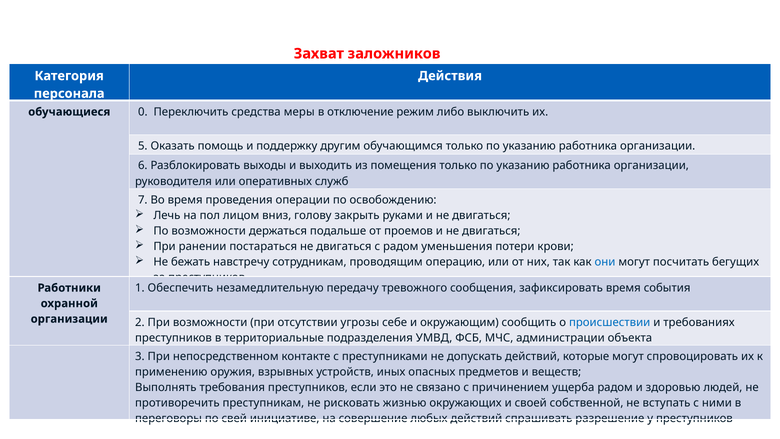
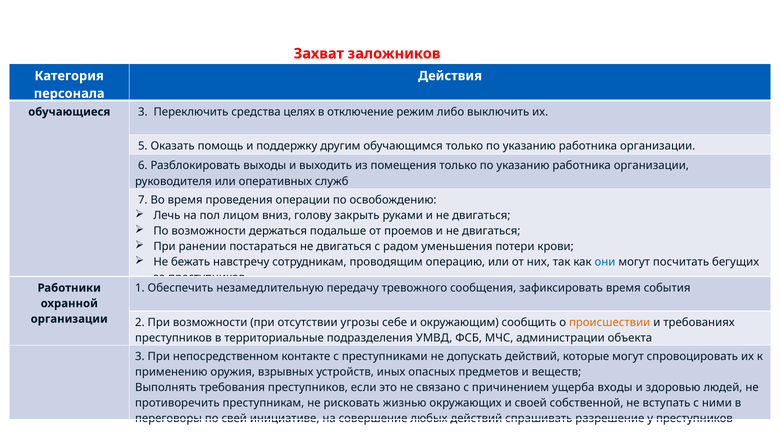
обучающиеся 0: 0 -> 3
меры: меры -> целях
происшествии colour: blue -> orange
ущерба радом: радом -> входы
